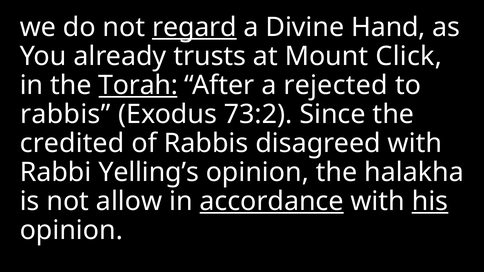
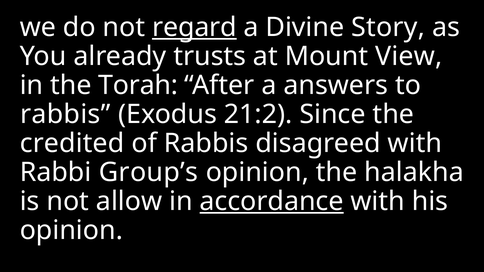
Hand: Hand -> Story
Click: Click -> View
Torah underline: present -> none
rejected: rejected -> answers
73:2: 73:2 -> 21:2
Yelling’s: Yelling’s -> Group’s
his underline: present -> none
